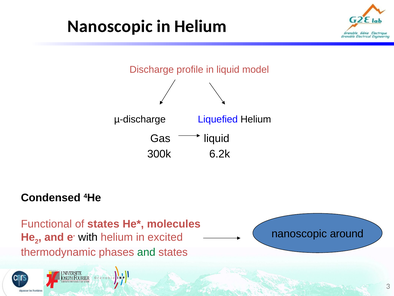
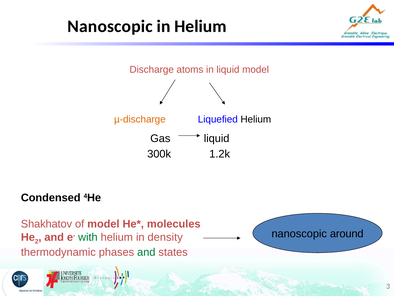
profile: profile -> atoms
µ-discharge colour: black -> orange
6.2k: 6.2k -> 1.2k
Functional: Functional -> Shakhatov
of states: states -> model
with colour: black -> green
excited: excited -> density
